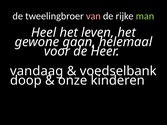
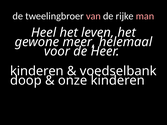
man colour: light green -> pink
gaan: gaan -> meer
vandaag at (37, 71): vandaag -> kinderen
